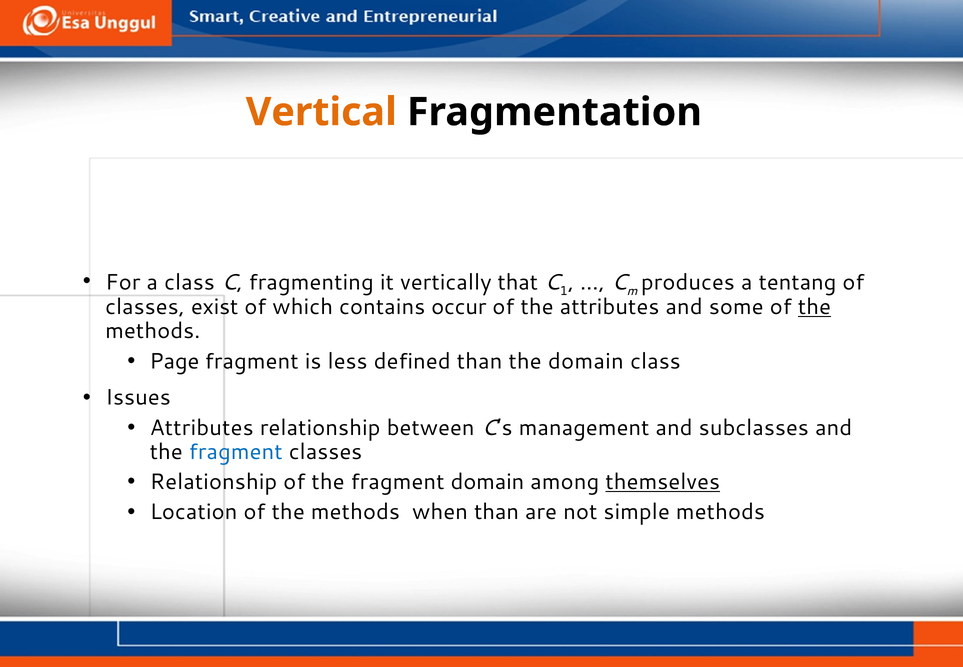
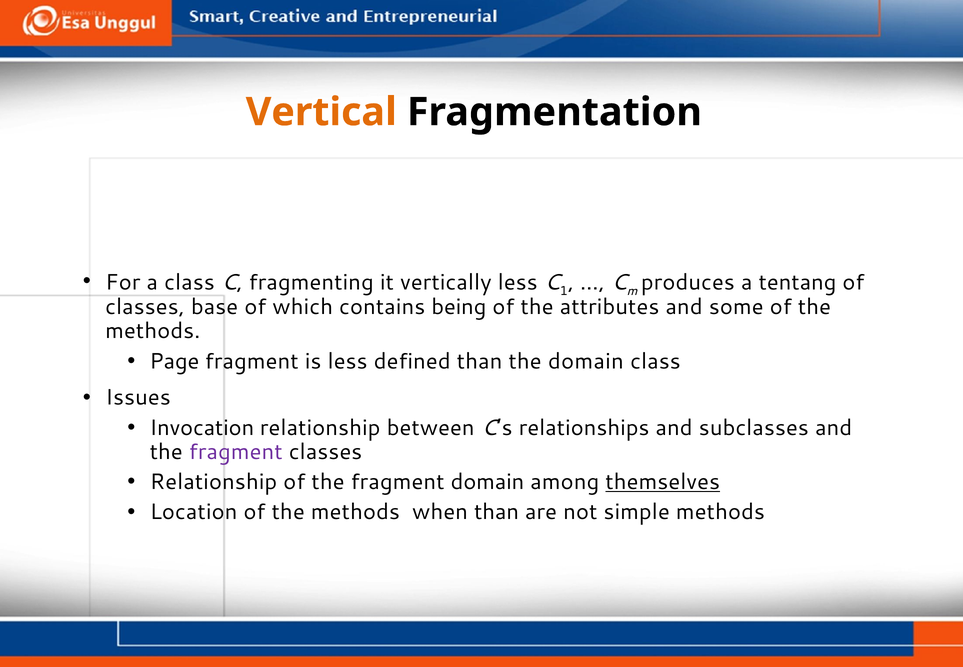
vertically that: that -> less
exist: exist -> base
occur: occur -> being
the at (814, 307) underline: present -> none
Attributes at (202, 428): Attributes -> Invocation
management: management -> relationships
fragment at (236, 452) colour: blue -> purple
